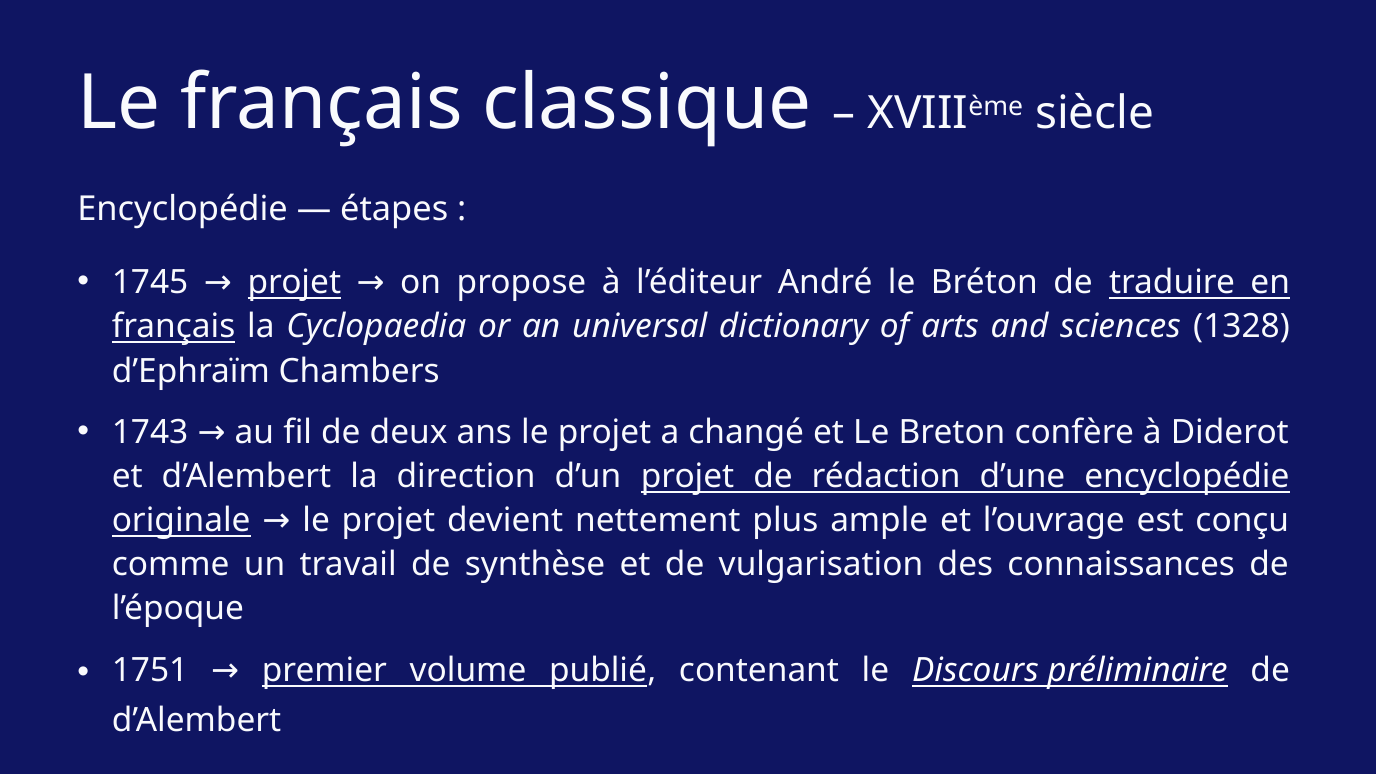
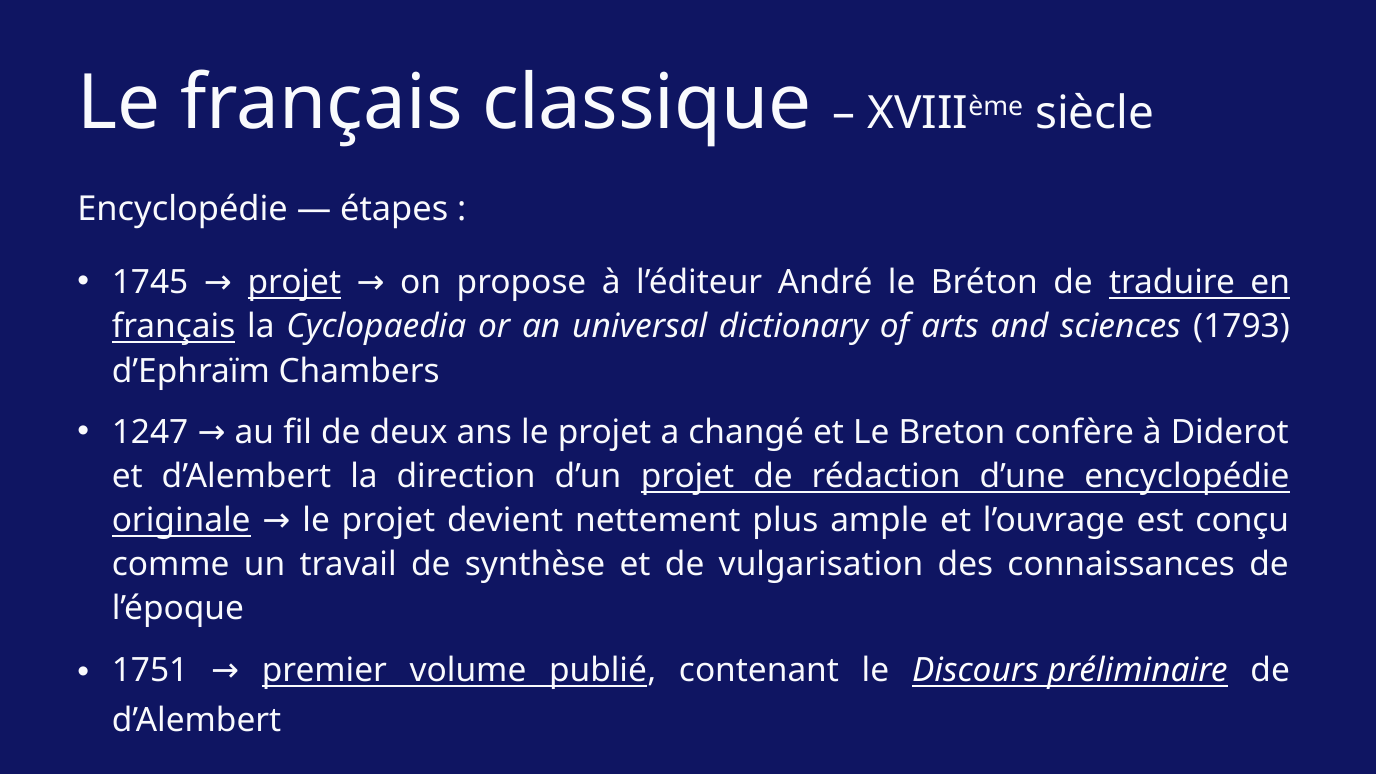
1328: 1328 -> 1793
1743: 1743 -> 1247
